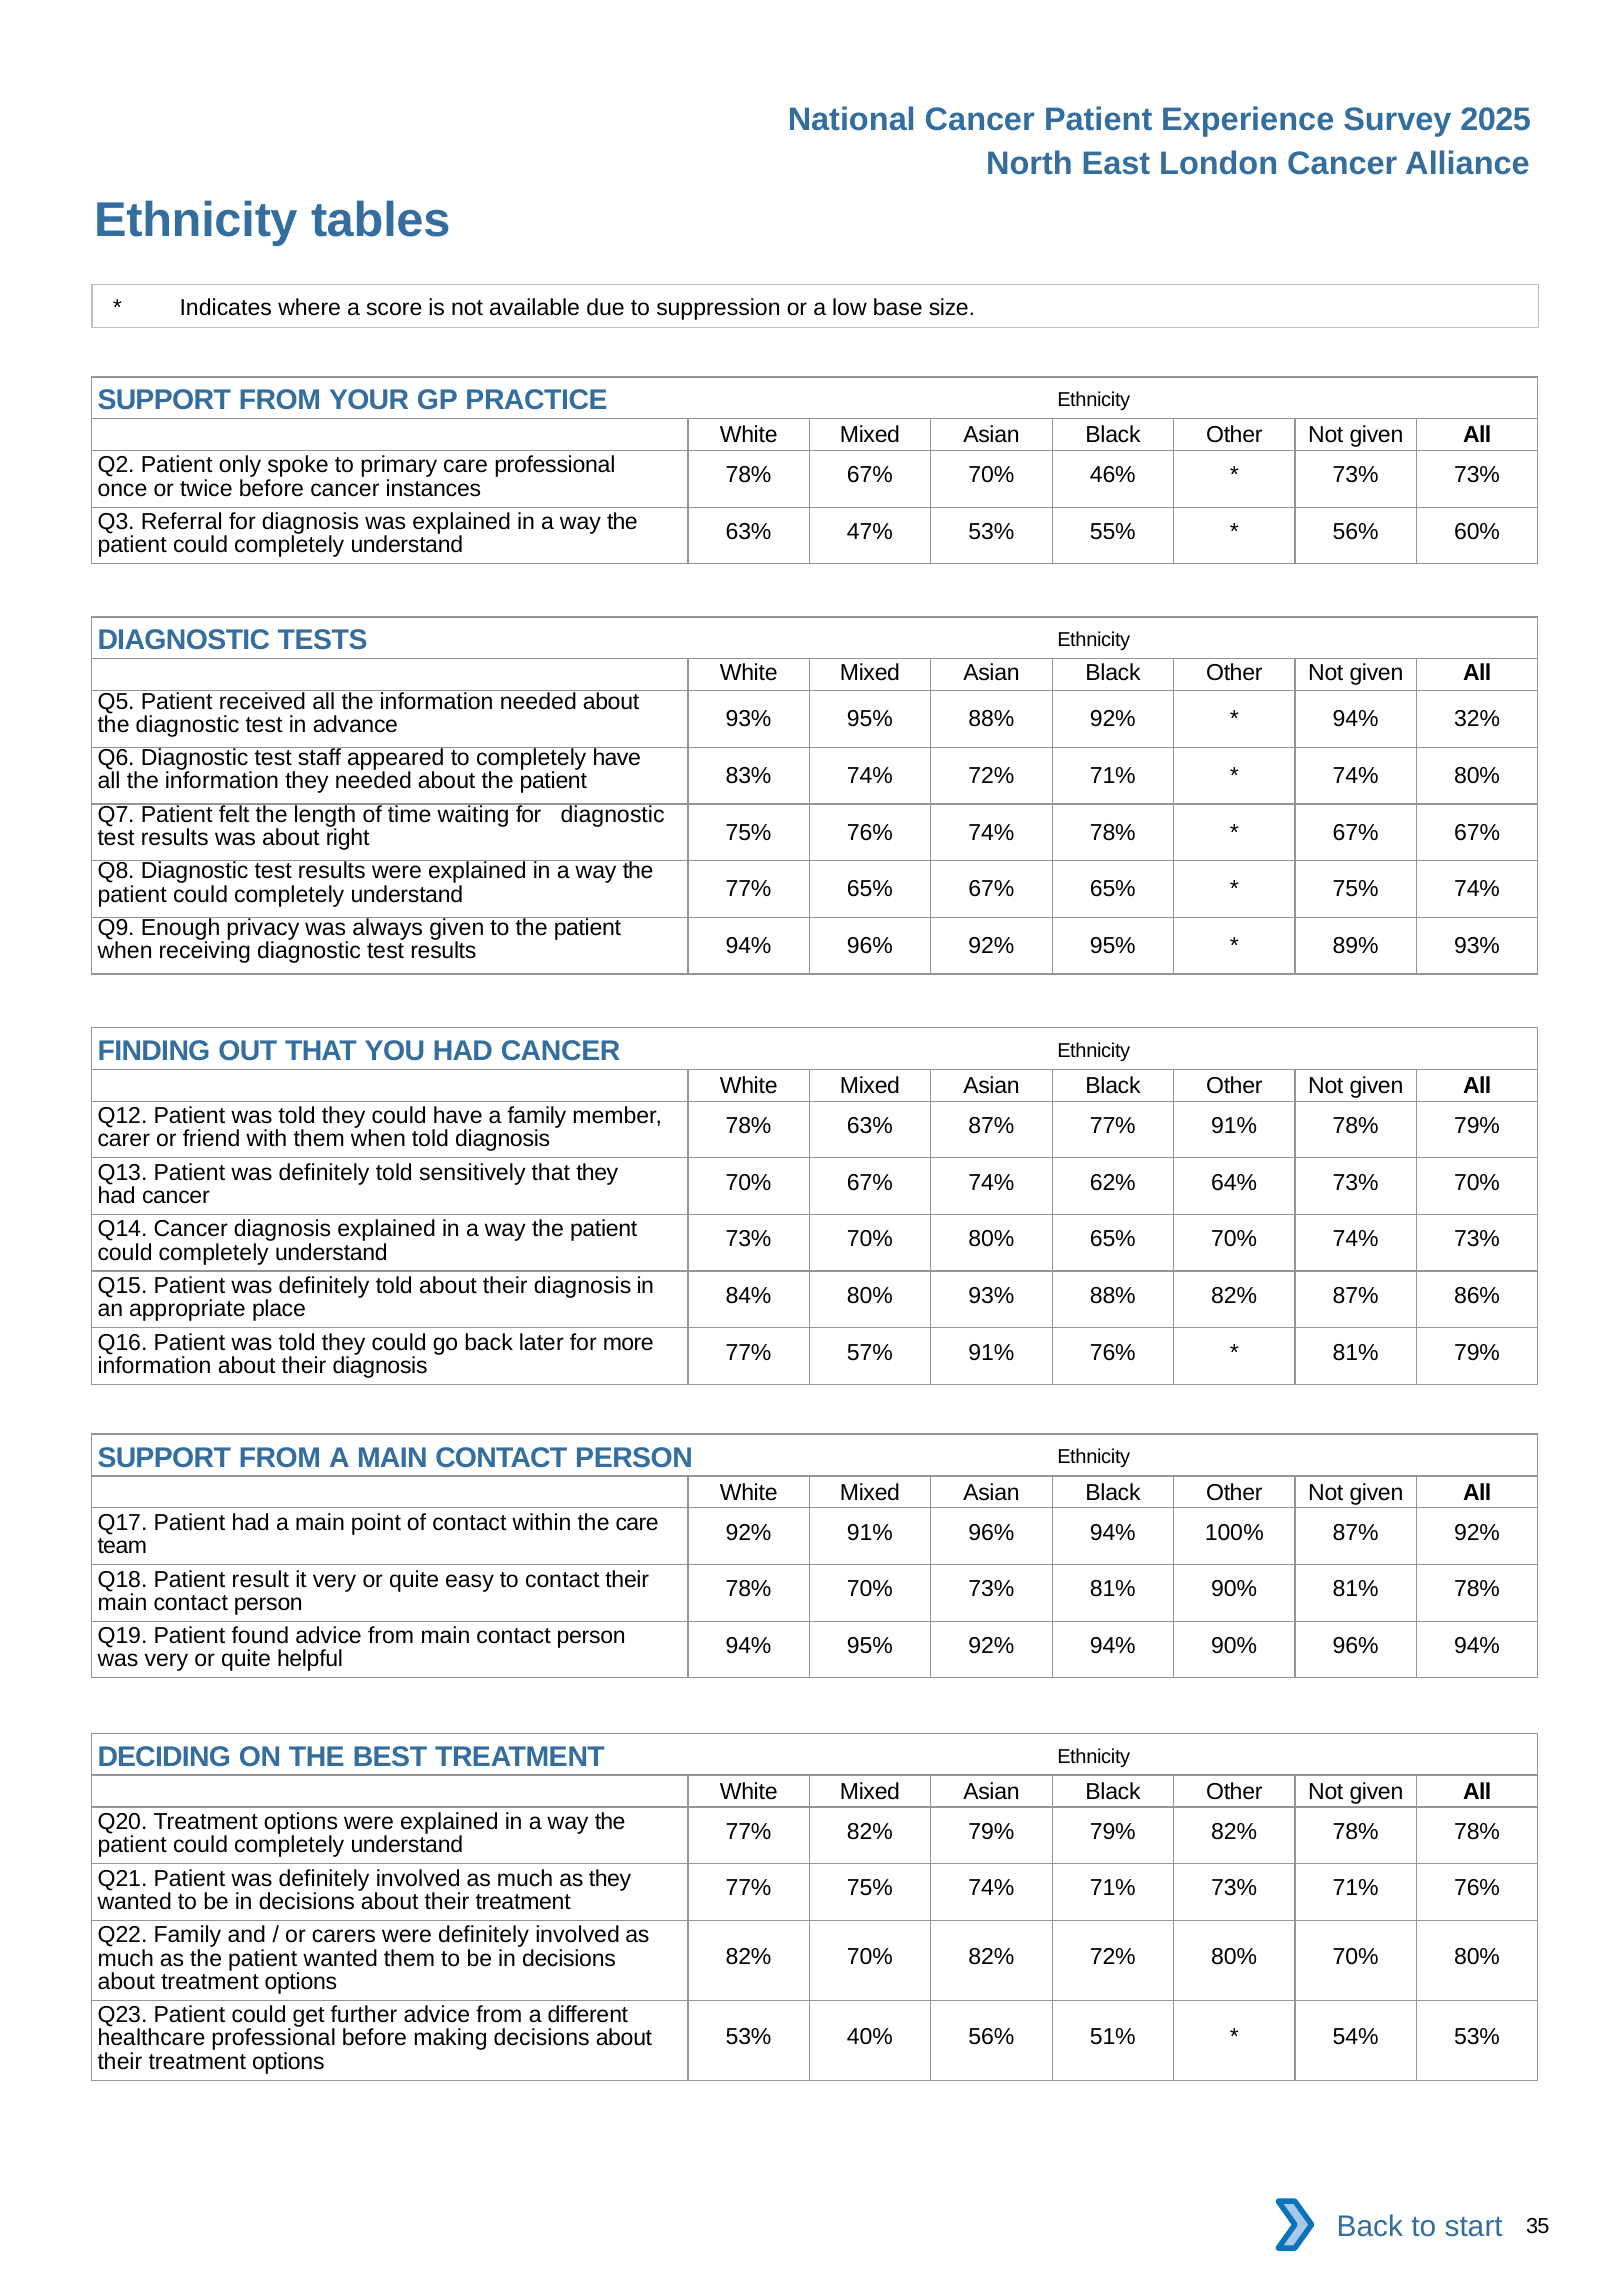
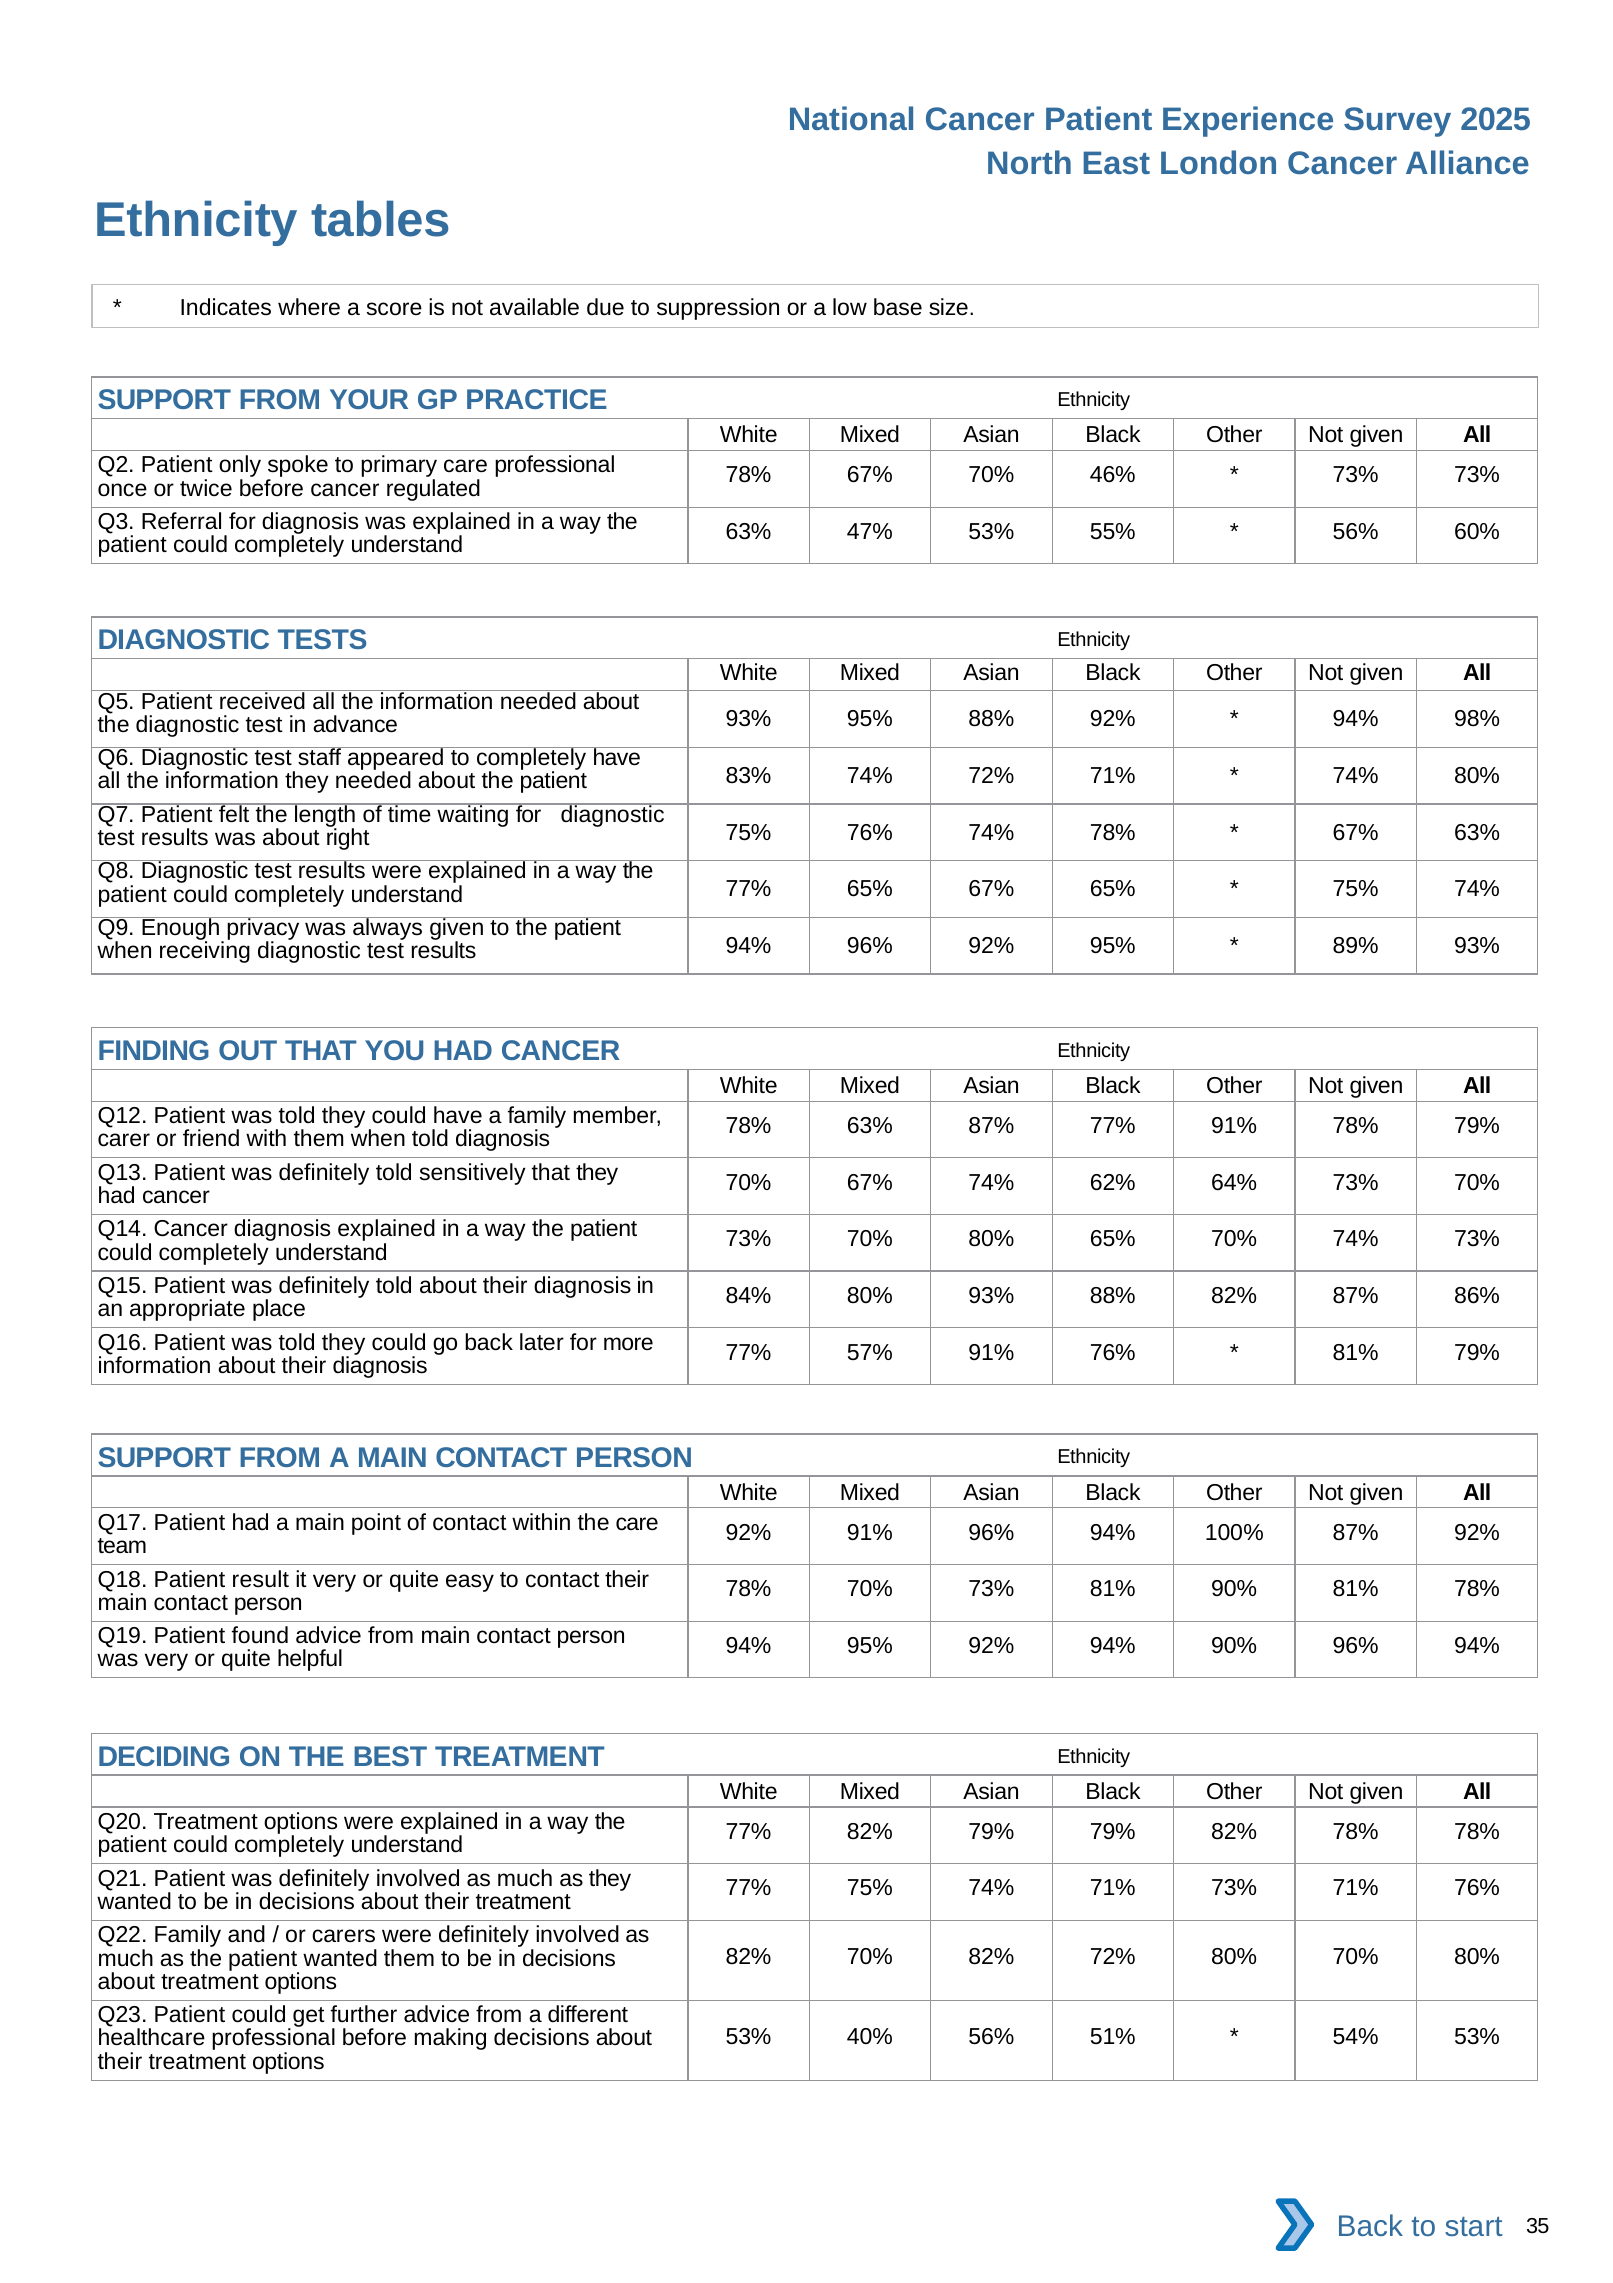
instances: instances -> regulated
32%: 32% -> 98%
67% 67%: 67% -> 63%
